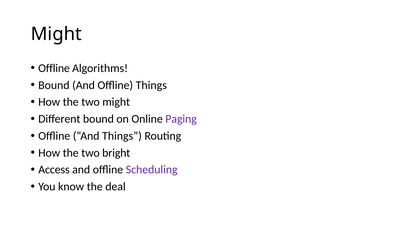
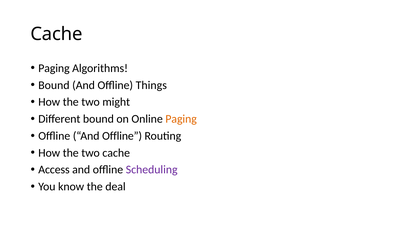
Might at (56, 34): Might -> Cache
Offline at (54, 68): Offline -> Paging
Paging at (181, 119) colour: purple -> orange
Offline And Things: Things -> Offline
two bright: bright -> cache
